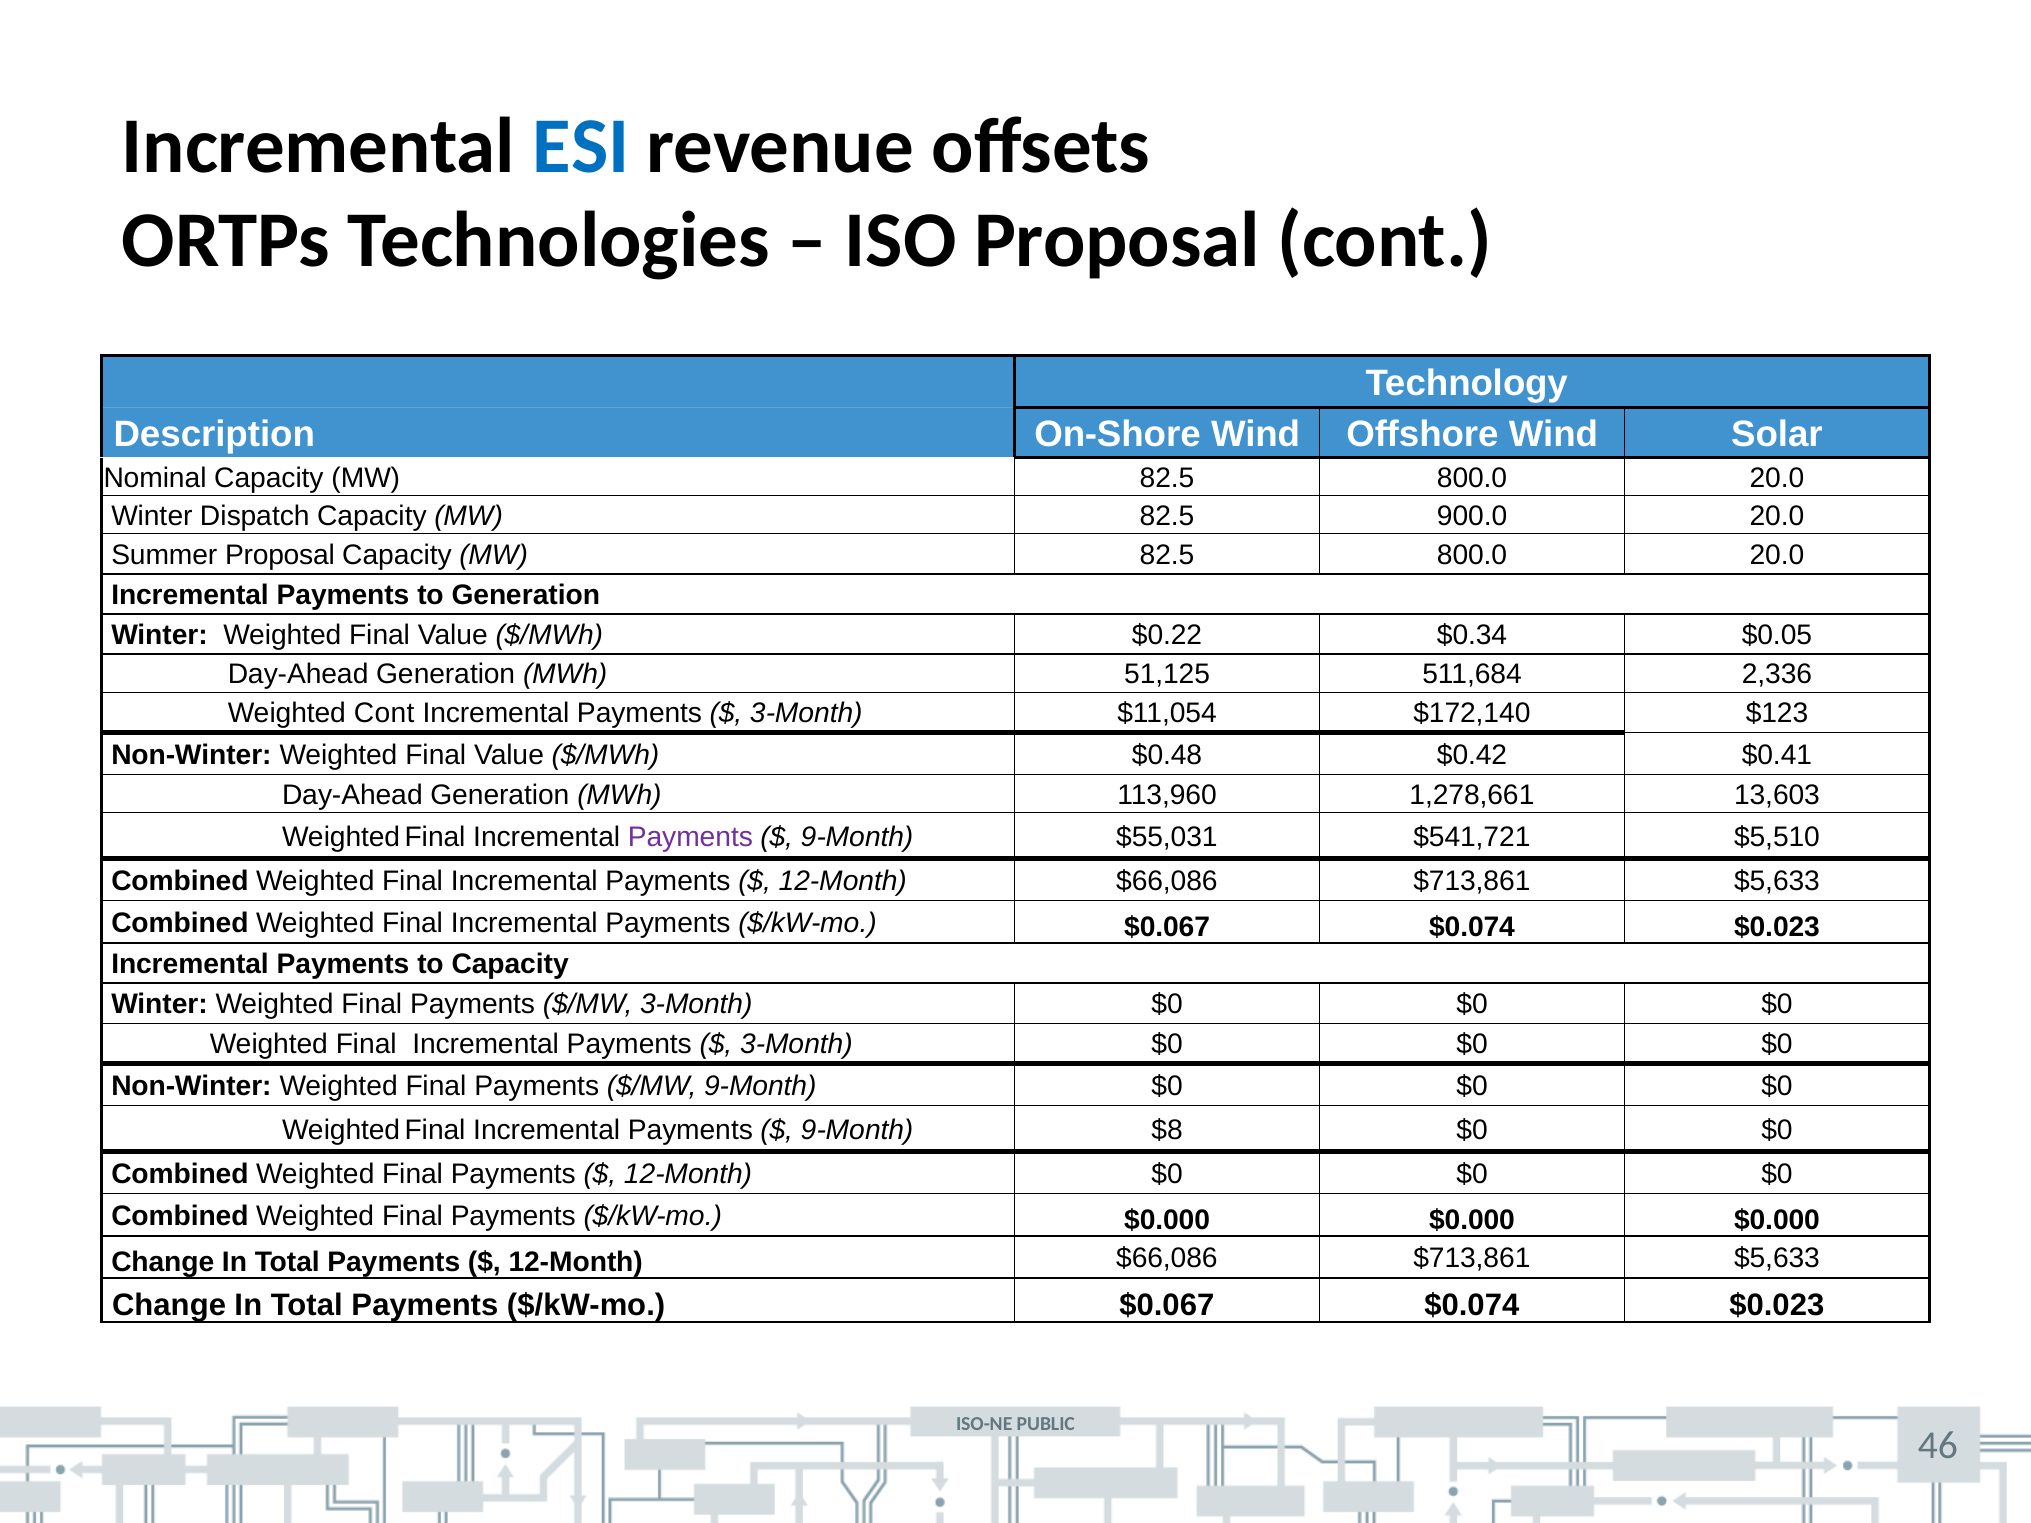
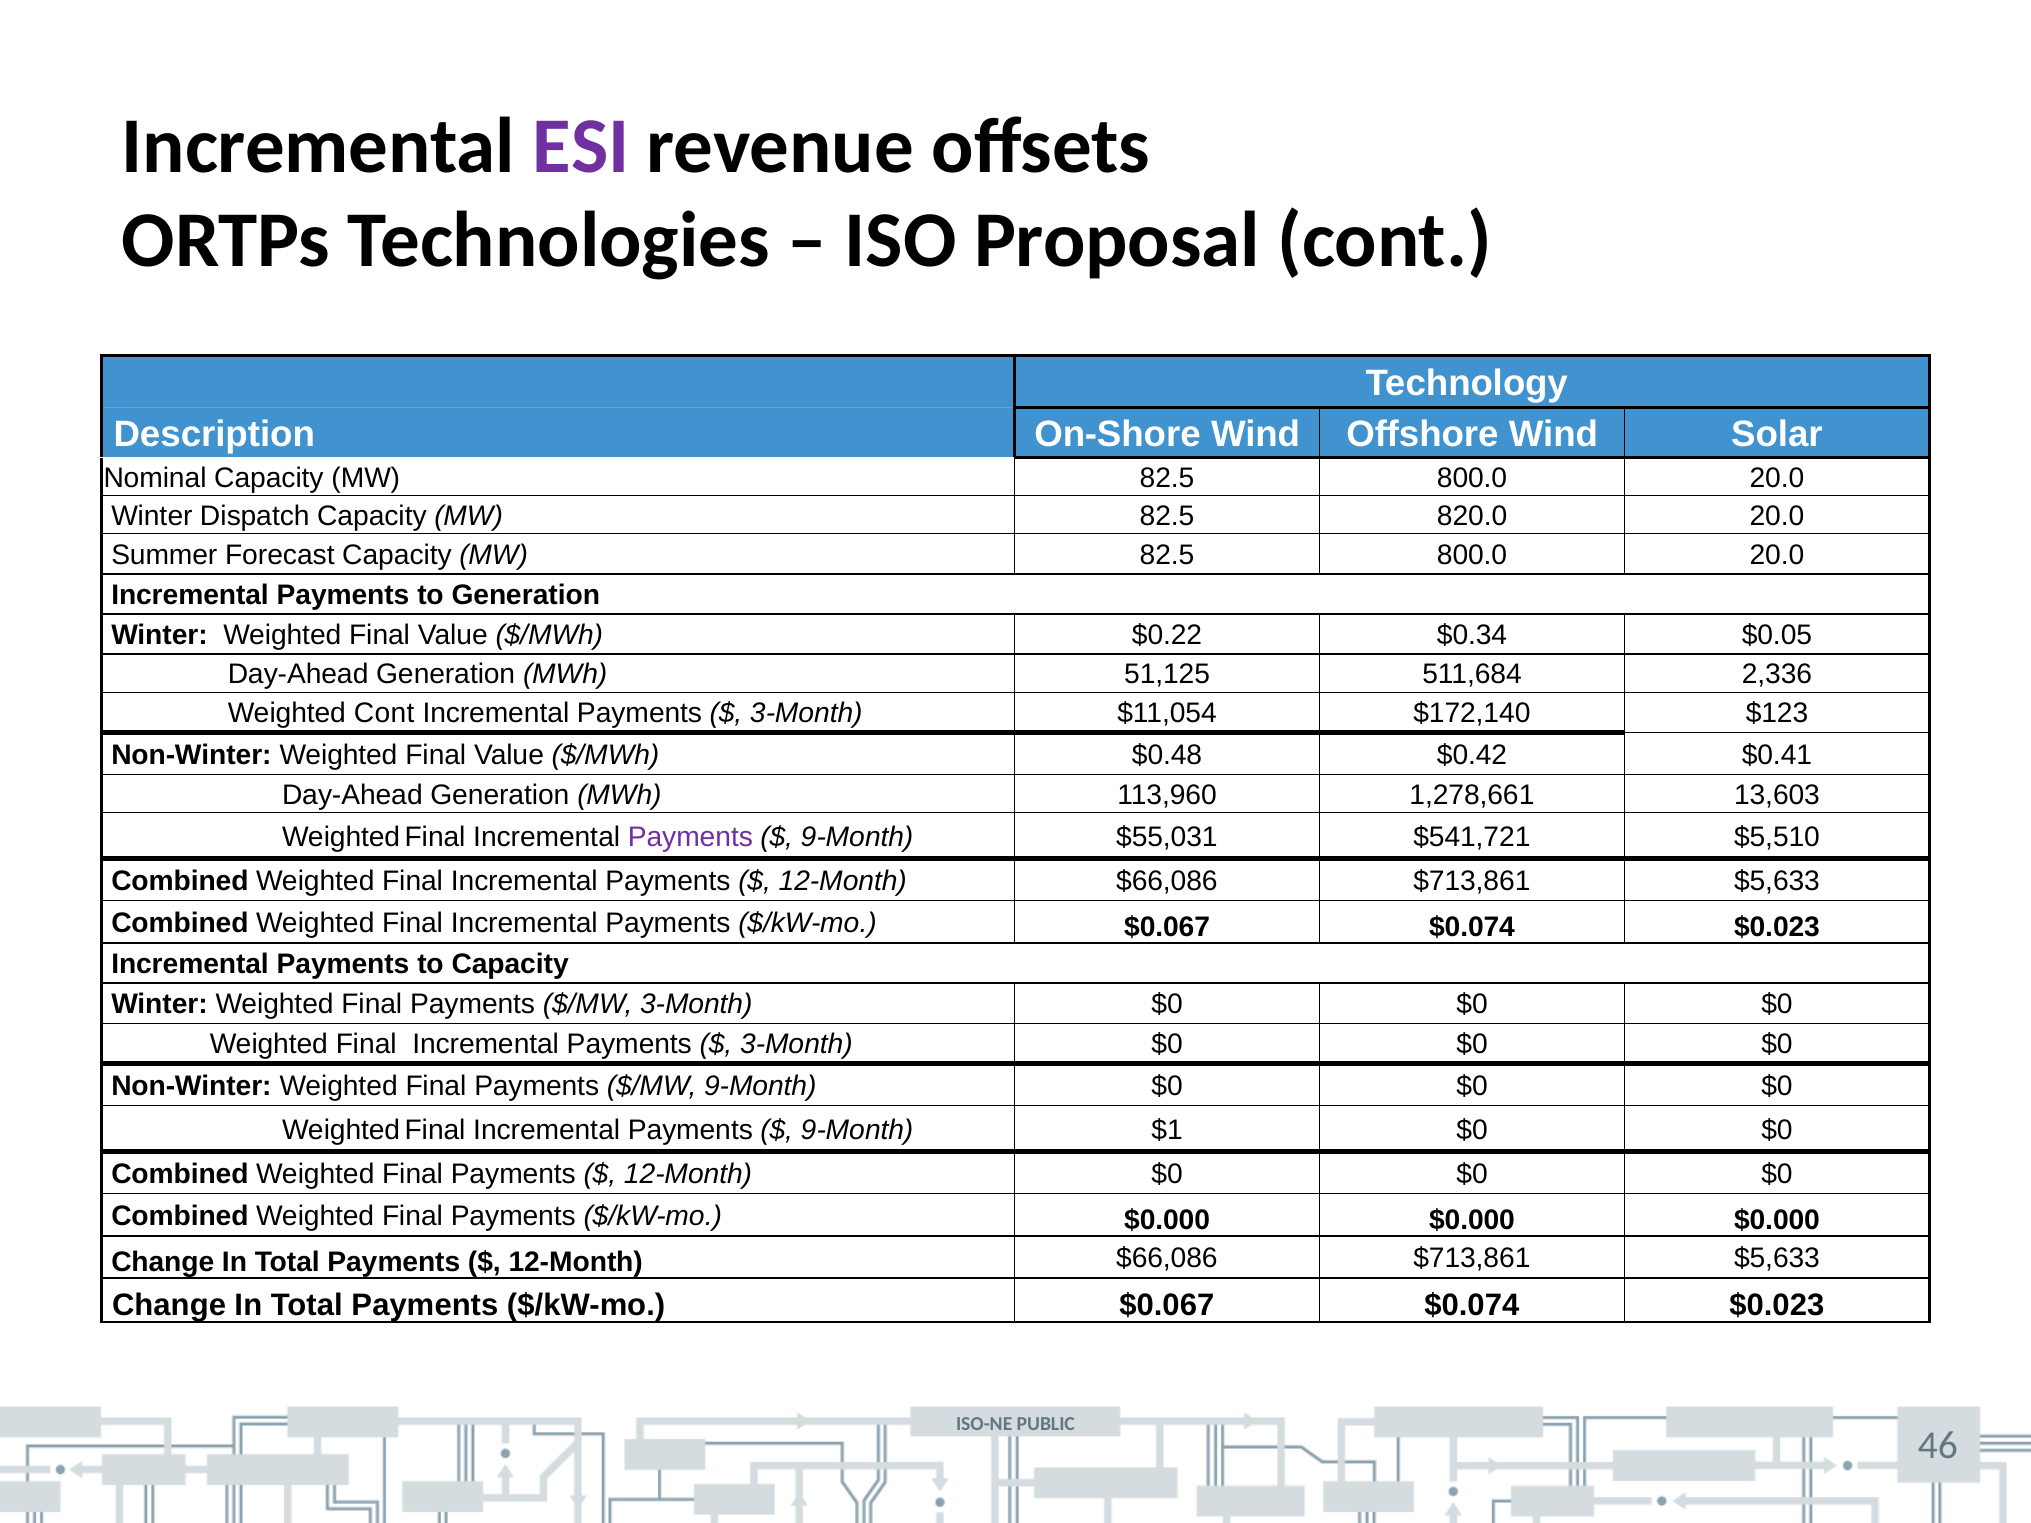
ESI colour: blue -> purple
900.0: 900.0 -> 820.0
Summer Proposal: Proposal -> Forecast
$8: $8 -> $1
